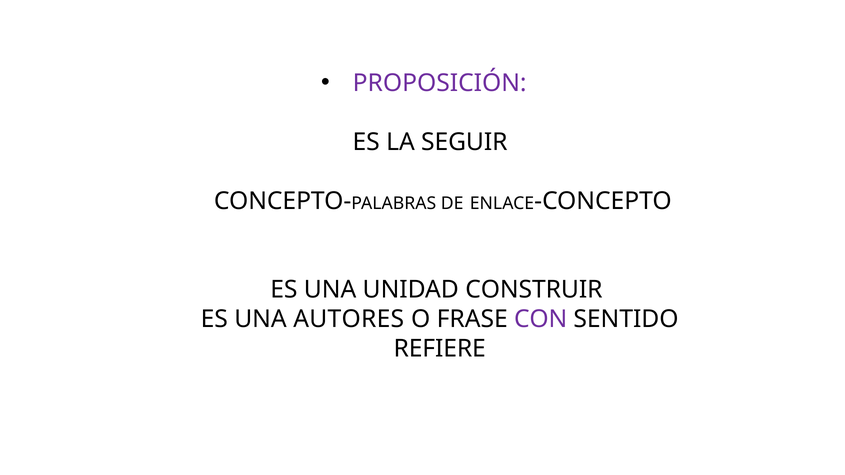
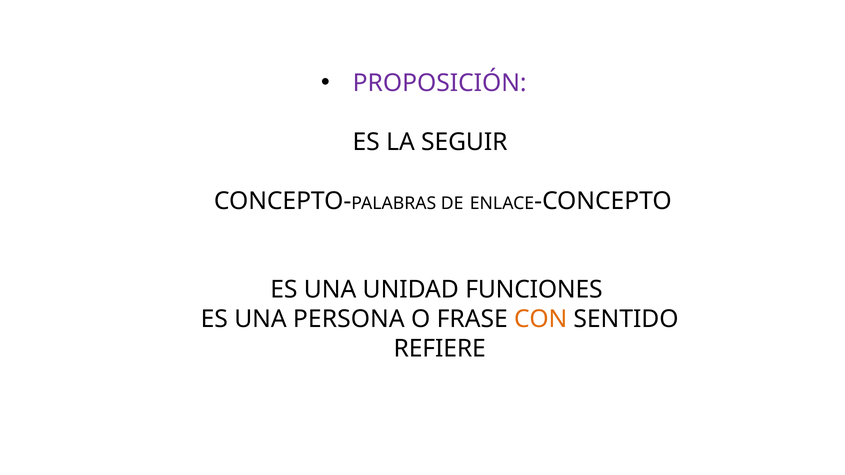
CONSTRUIR: CONSTRUIR -> FUNCIONES
AUTORES: AUTORES -> PERSONA
CON colour: purple -> orange
